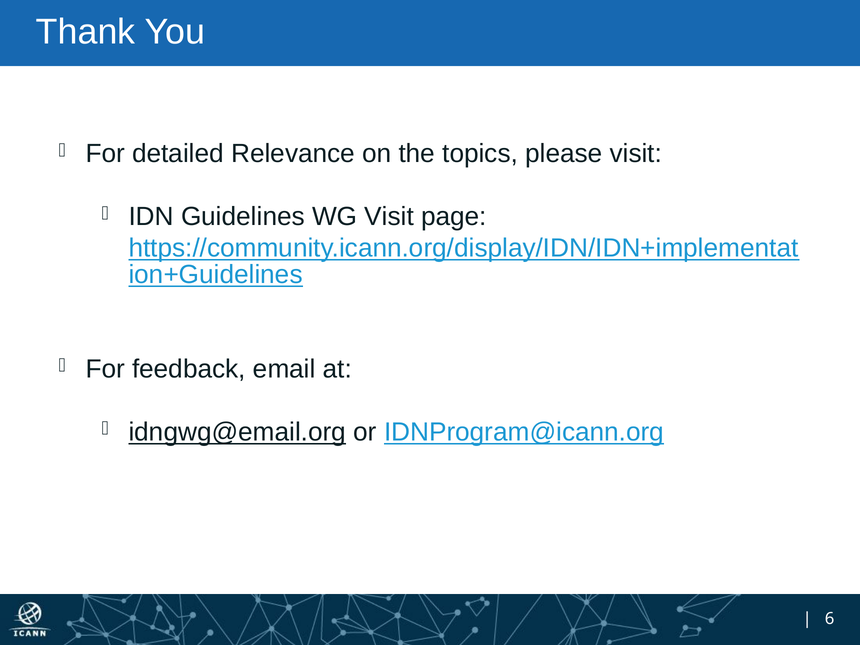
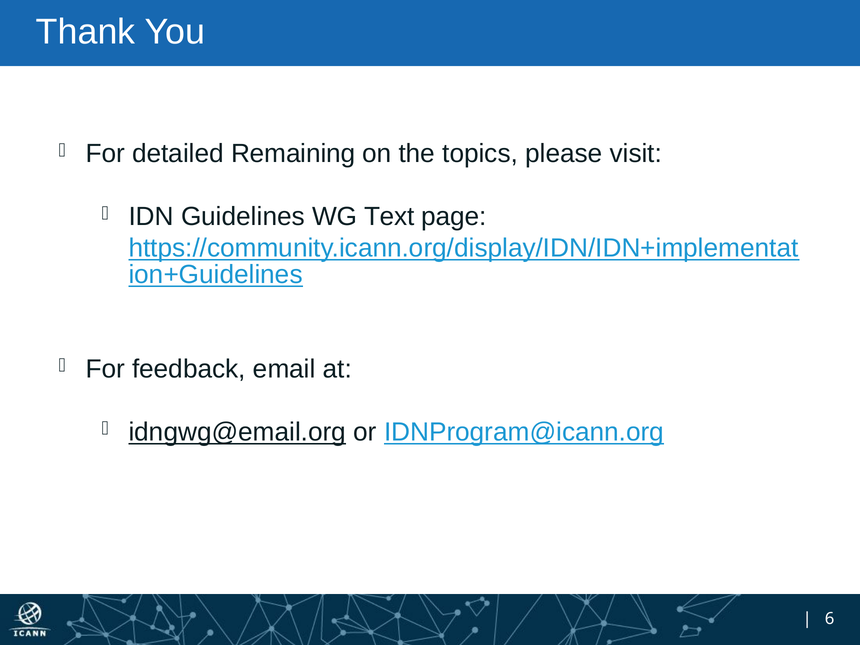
Relevance: Relevance -> Remaining
WG Visit: Visit -> Text
